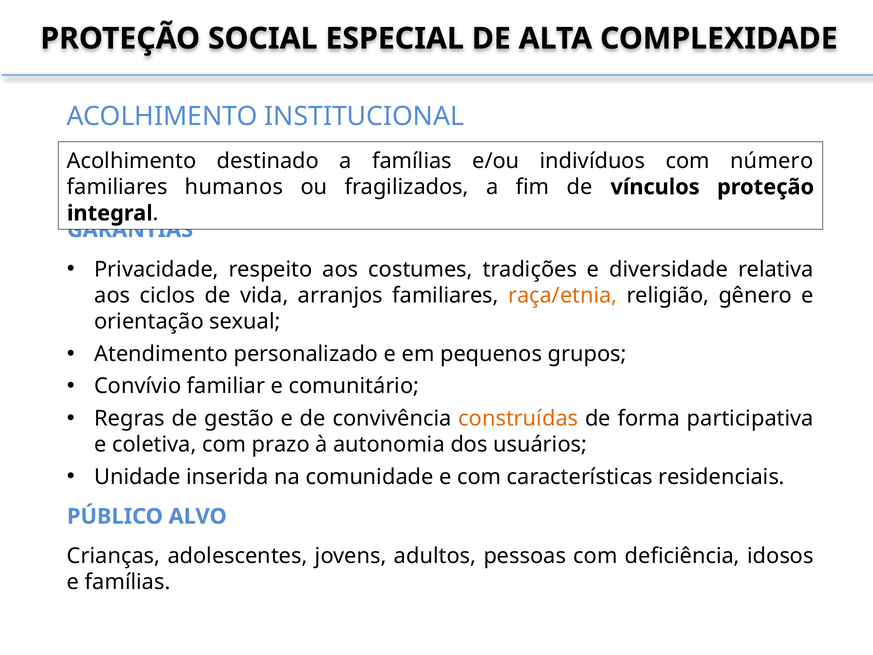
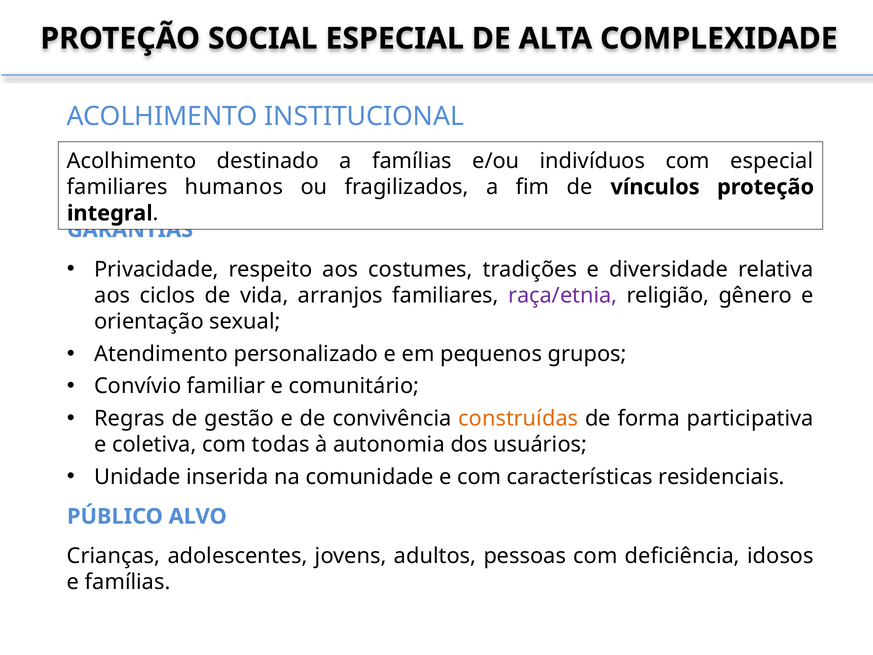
com número: número -> especial
raça/etnia colour: orange -> purple
prazo: prazo -> todas
